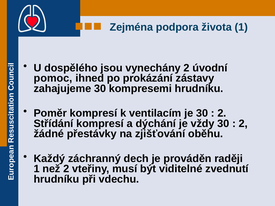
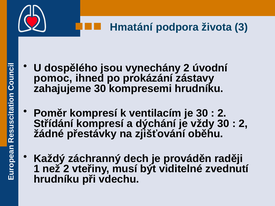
Zejména: Zejména -> Hmatání
života 1: 1 -> 3
